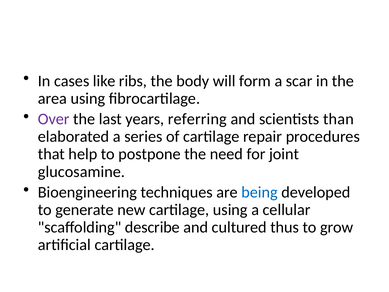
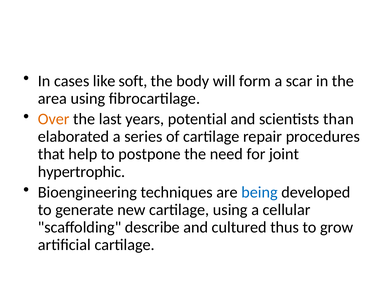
ribs: ribs -> soft
Over colour: purple -> orange
referring: referring -> potential
glucosamine: glucosamine -> hypertrophic
